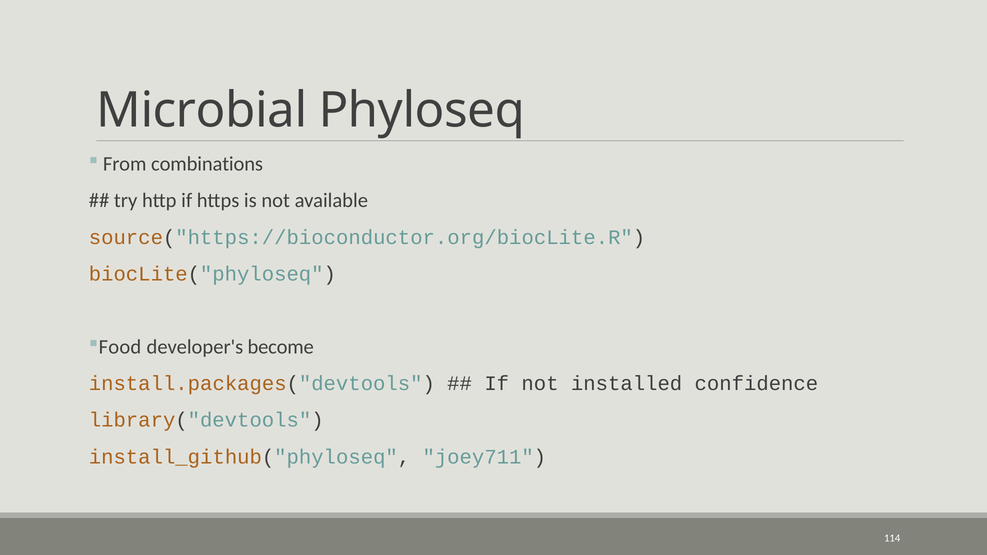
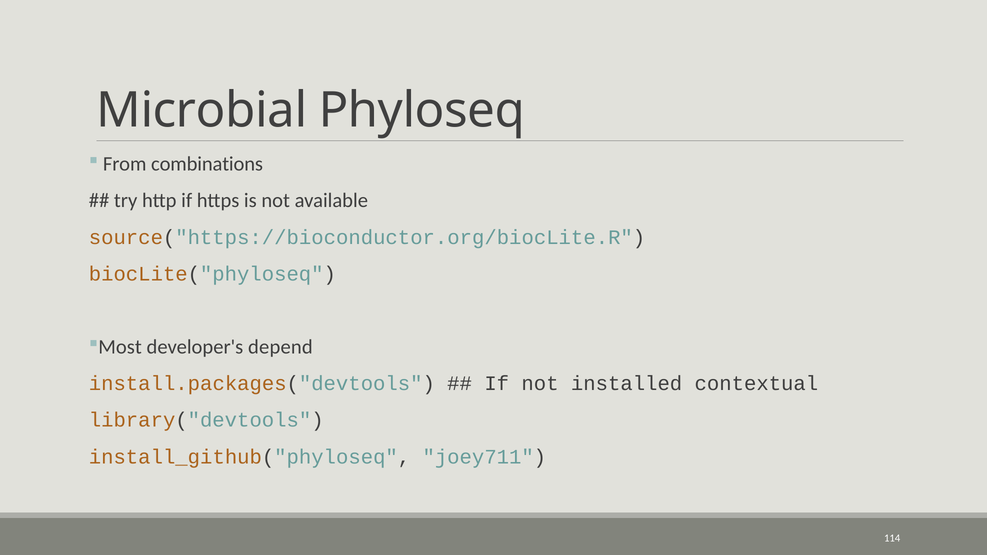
Food: Food -> Most
become: become -> depend
confidence: confidence -> contextual
